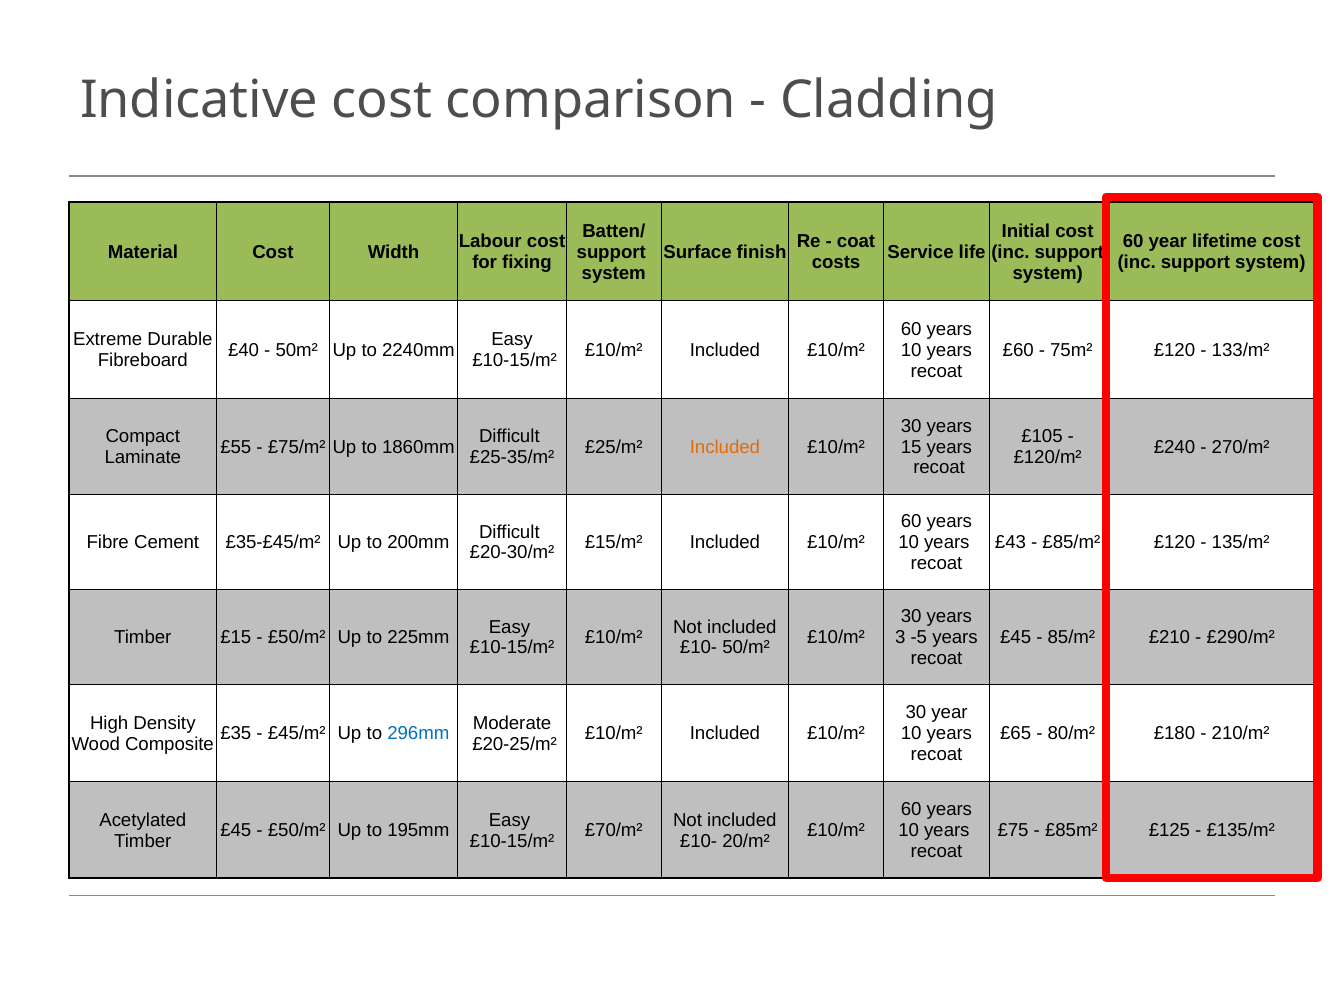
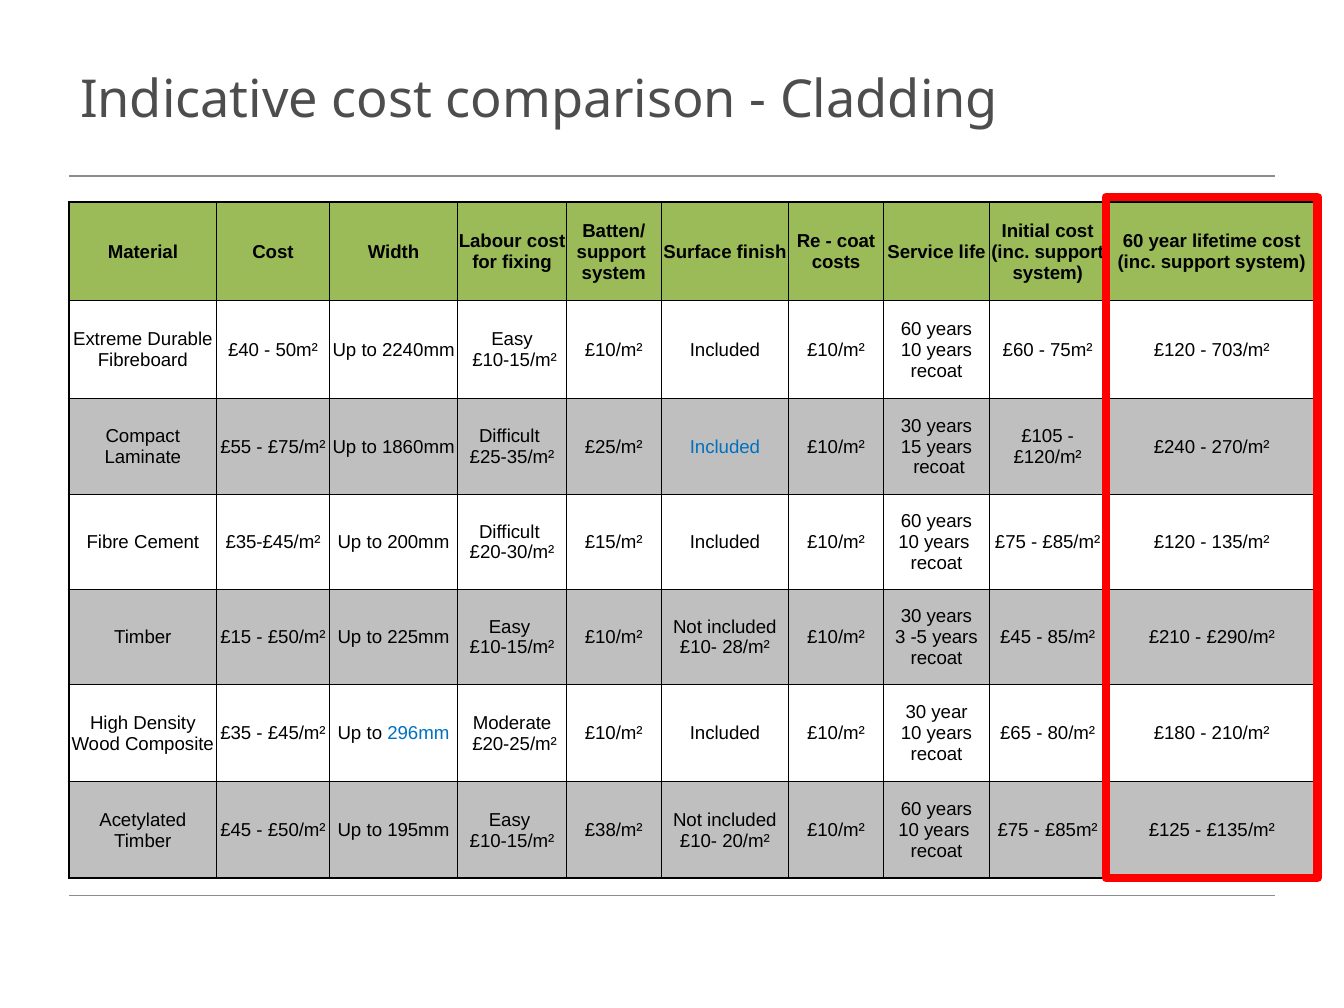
133/m²: 133/m² -> 703/m²
Included at (725, 447) colour: orange -> blue
£43 at (1011, 542): £43 -> £75
50/m²: 50/m² -> 28/m²
£70/m²: £70/m² -> £38/m²
